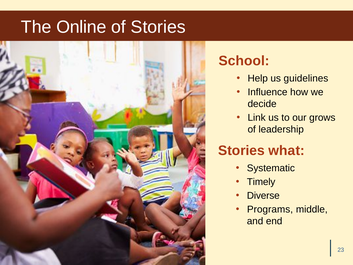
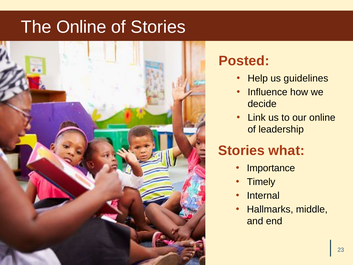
School: School -> Posted
our grows: grows -> online
Systematic: Systematic -> Importance
Diverse: Diverse -> Internal
Programs: Programs -> Hallmarks
